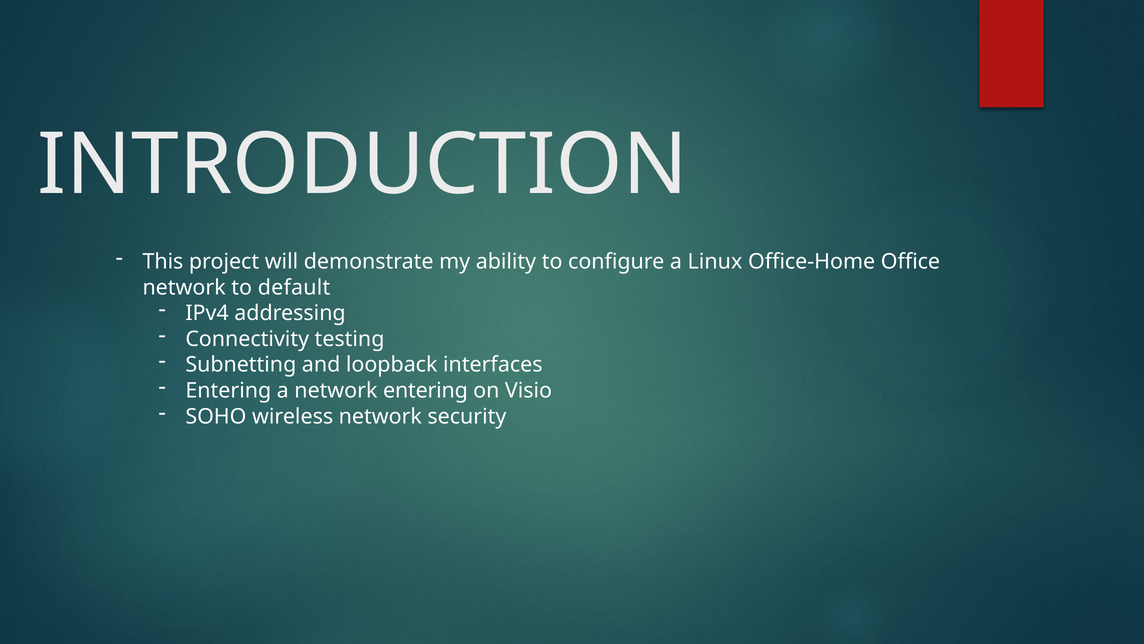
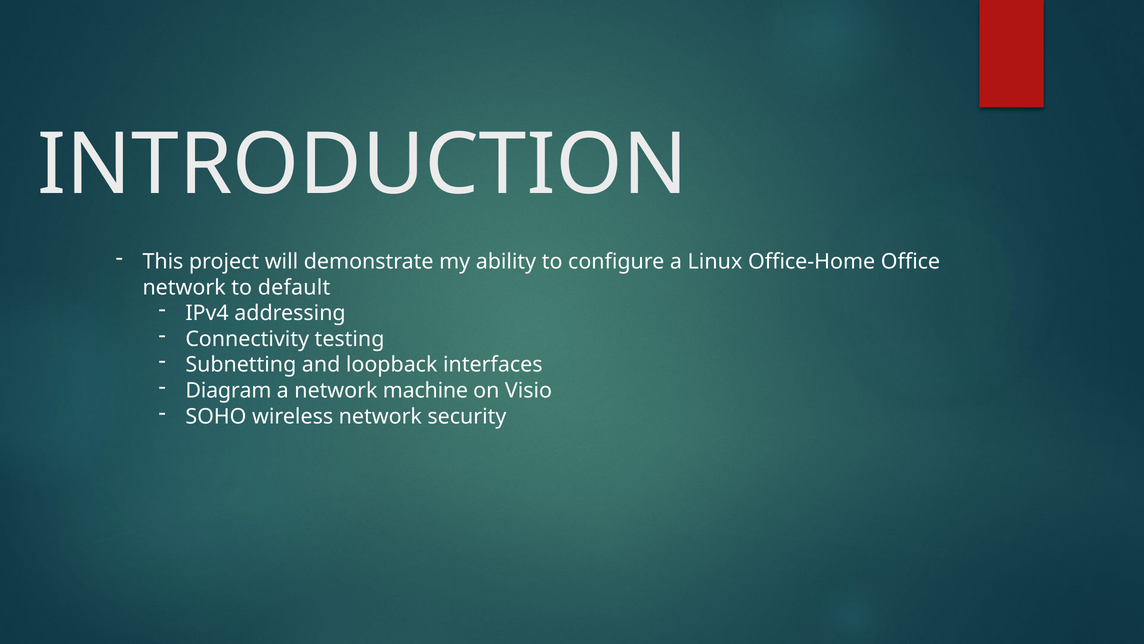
Entering at (228, 390): Entering -> Diagram
network entering: entering -> machine
